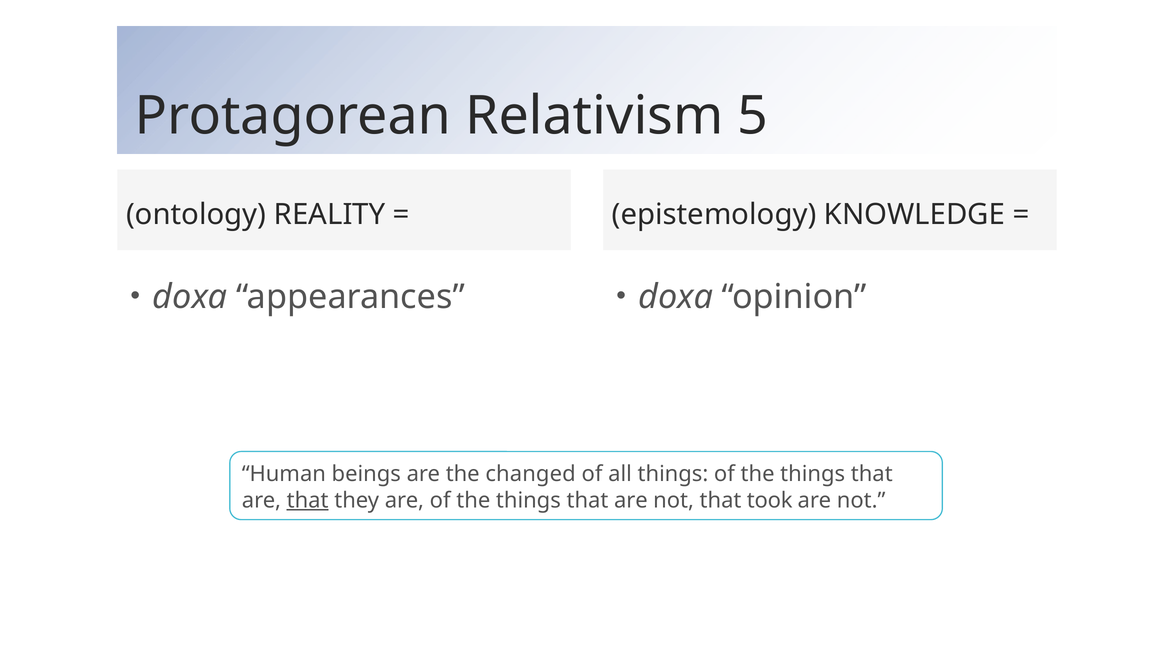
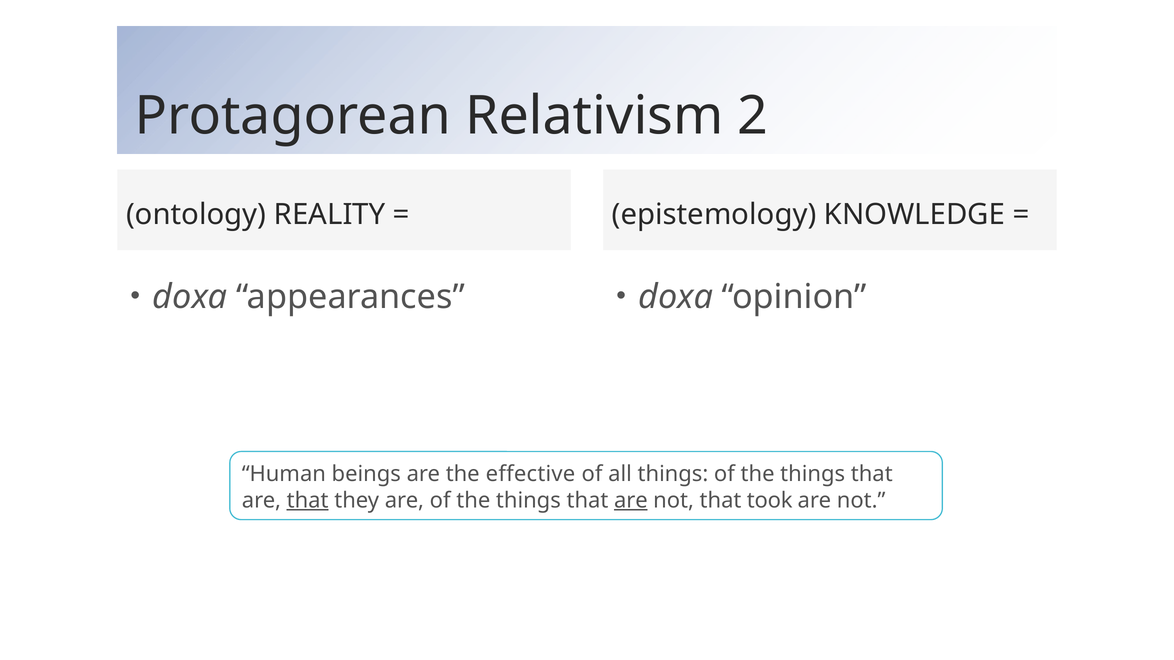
5: 5 -> 2
changed: changed -> effective
are at (631, 501) underline: none -> present
